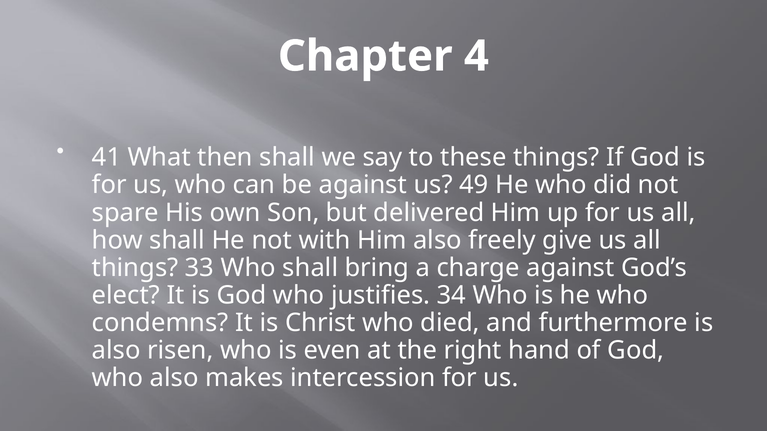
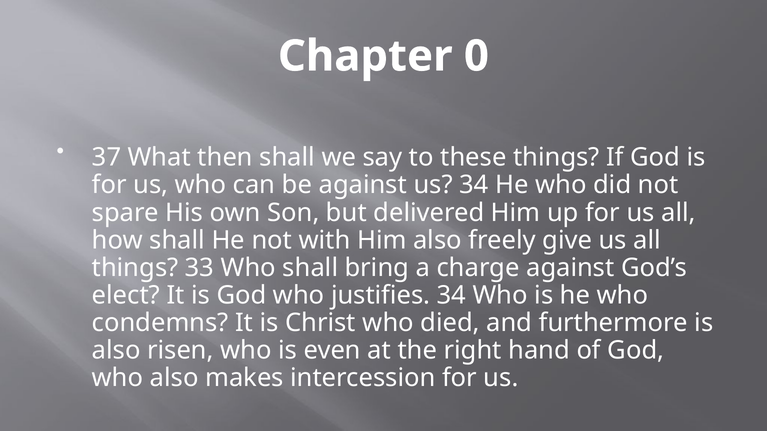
4: 4 -> 0
41: 41 -> 37
us 49: 49 -> 34
